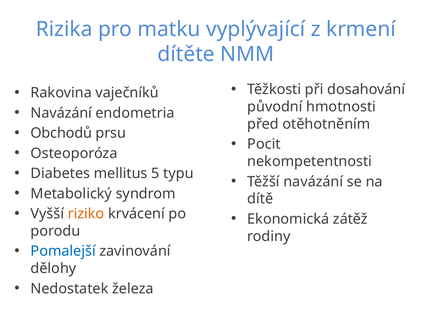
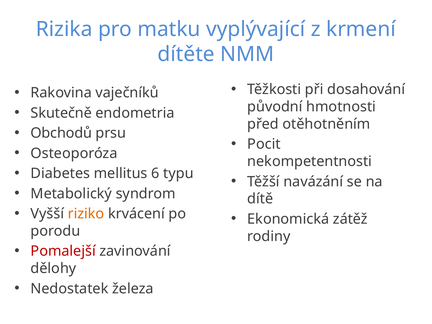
Navázání at (61, 113): Navázání -> Skutečně
5: 5 -> 6
Pomalejší colour: blue -> red
